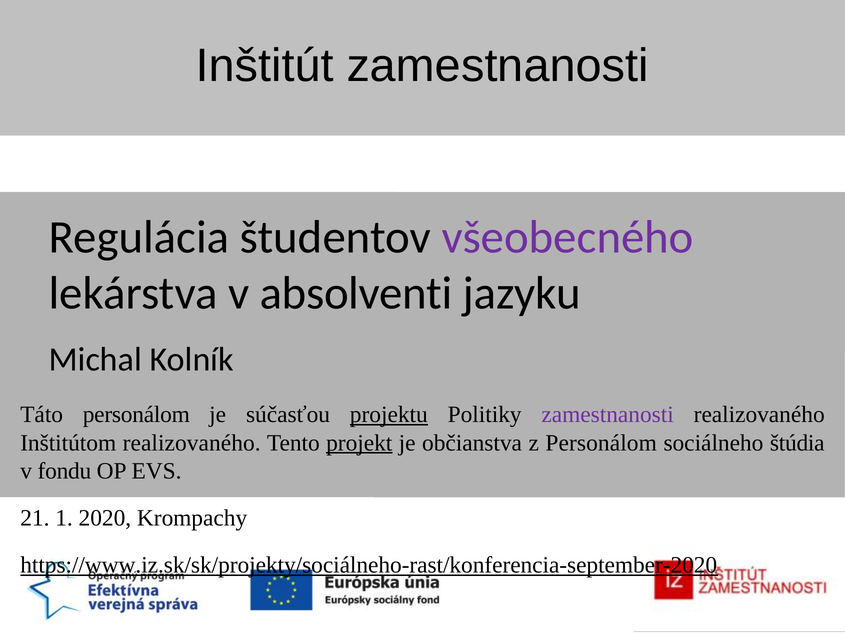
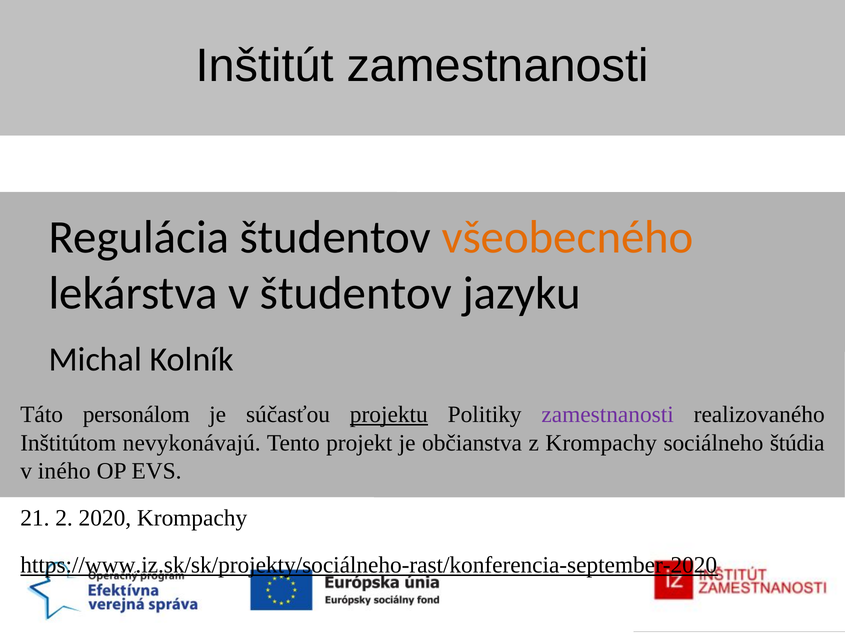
všeobecného colour: purple -> orange
v absolventi: absolventi -> študentov
Inštitútom realizovaného: realizovaného -> nevykonávajú
projekt underline: present -> none
z Personálom: Personálom -> Krompachy
fondu: fondu -> iného
1: 1 -> 2
